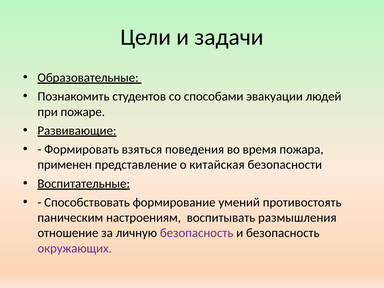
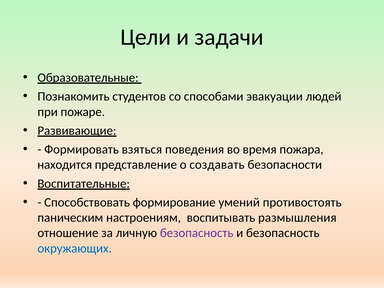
применен: применен -> находится
китайская: китайская -> создавать
окружающих colour: purple -> blue
